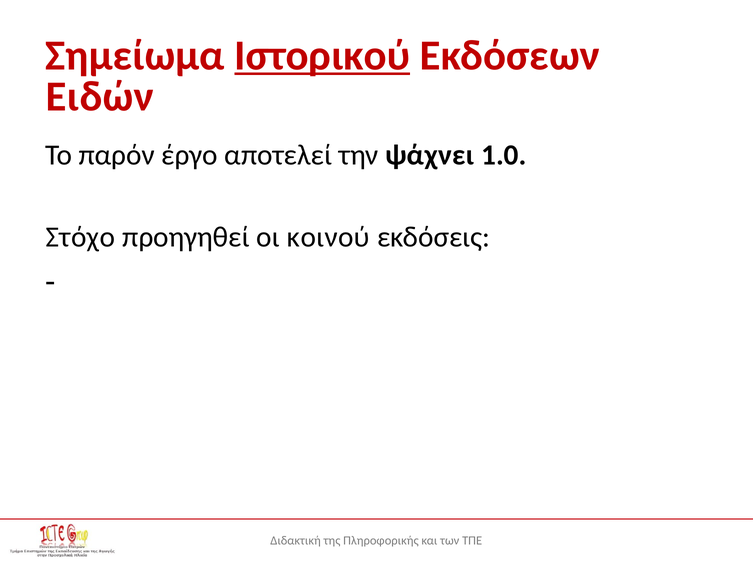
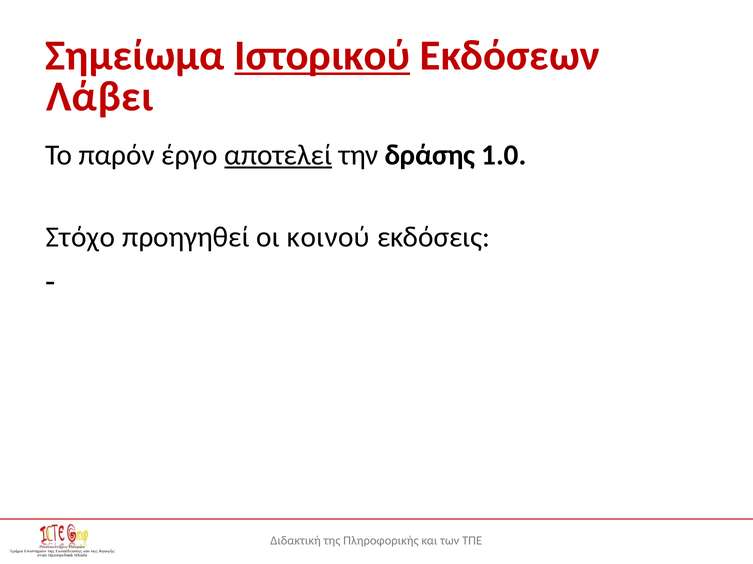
Ειδών: Ειδών -> Λάβει
αποτελεί underline: none -> present
ψάχνει: ψάχνει -> δράσης
